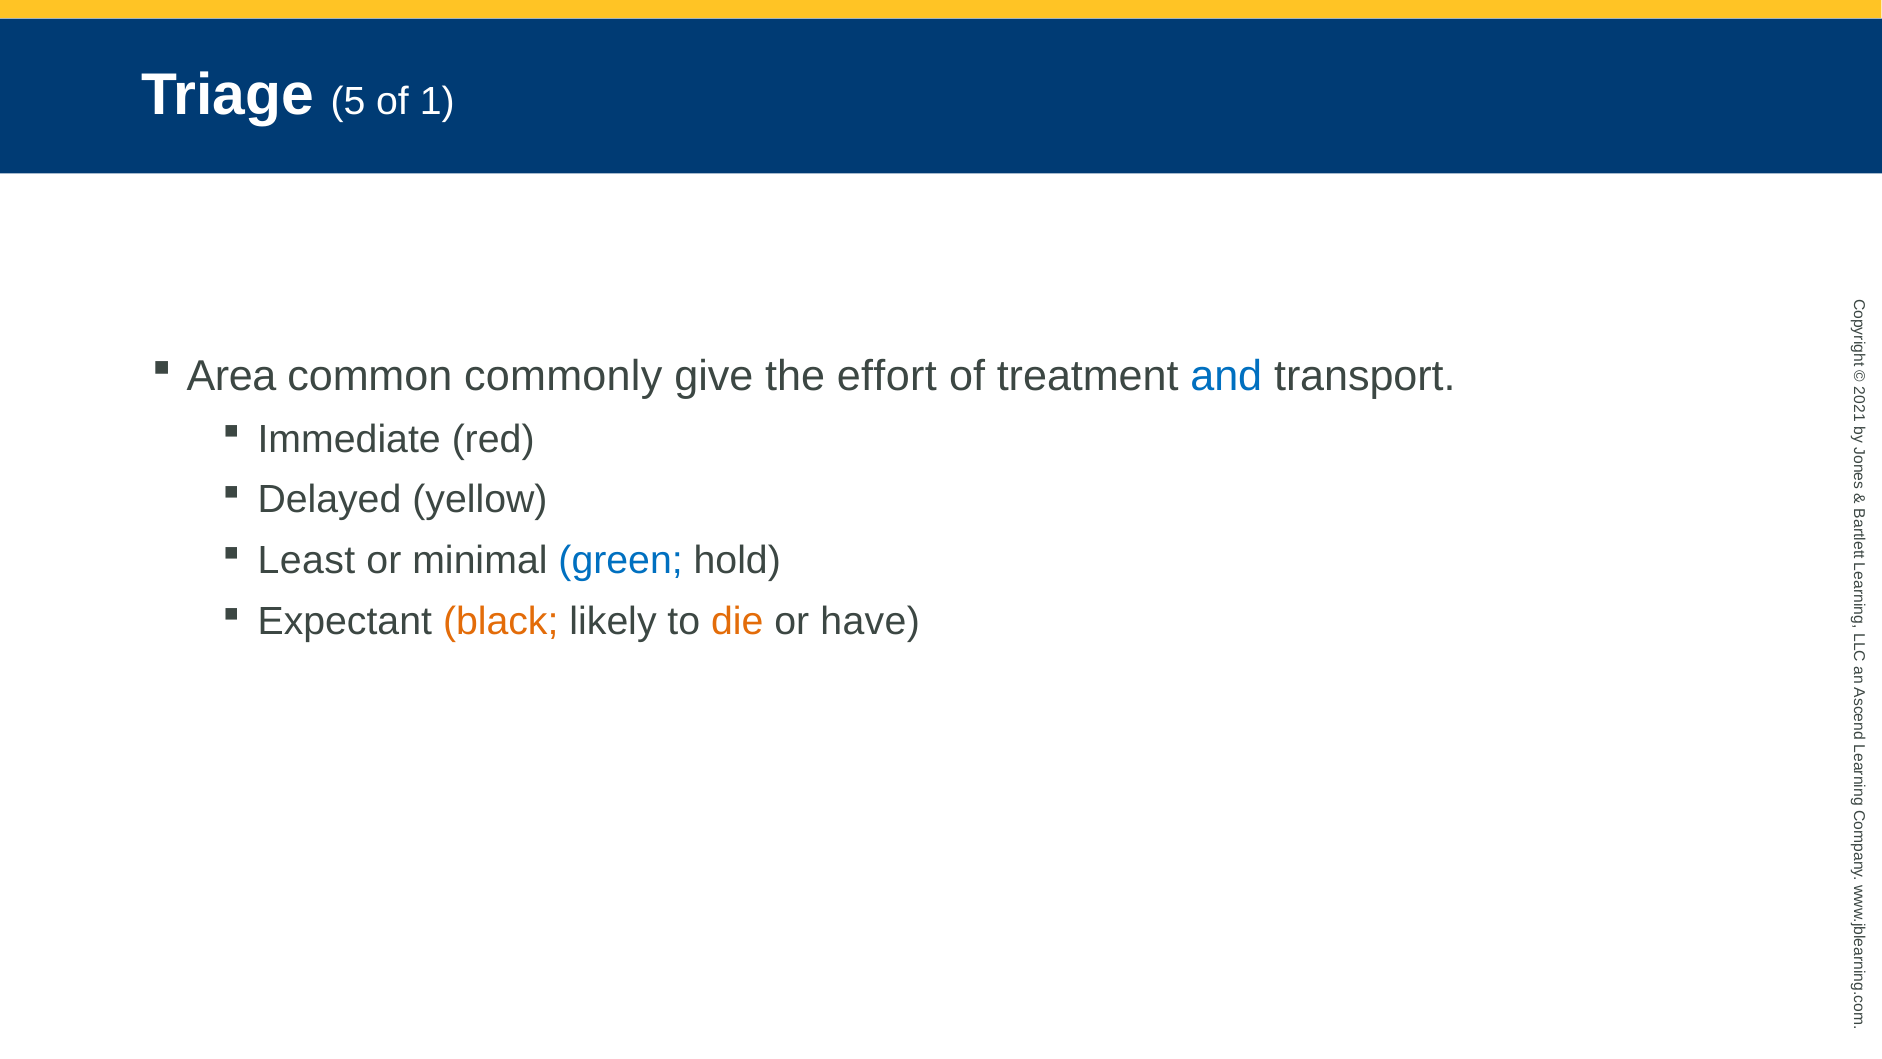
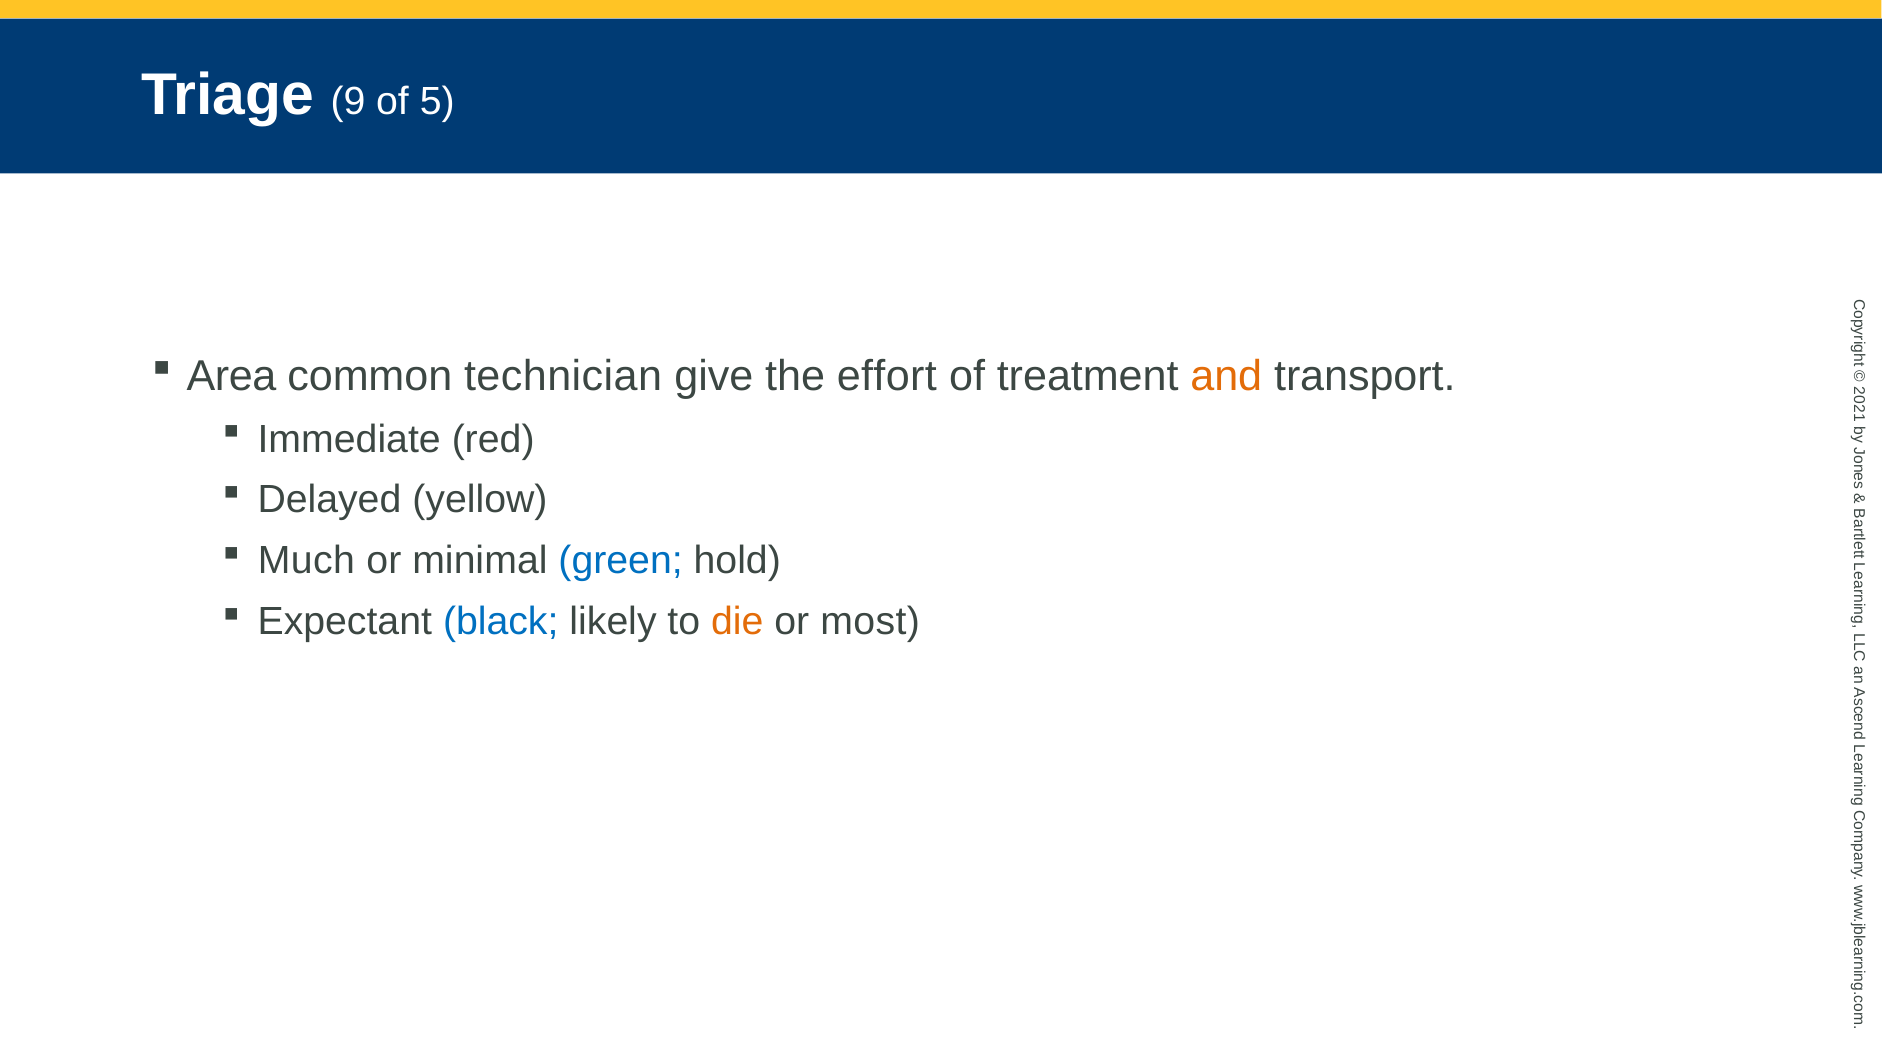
5: 5 -> 9
of 1: 1 -> 5
commonly: commonly -> technician
and colour: blue -> orange
Least: Least -> Much
black colour: orange -> blue
have: have -> most
